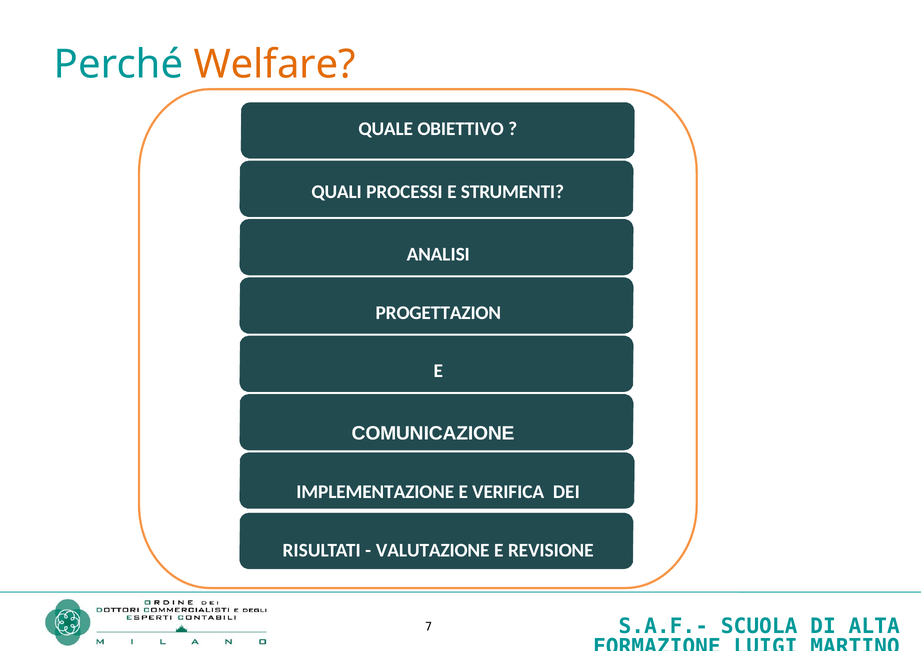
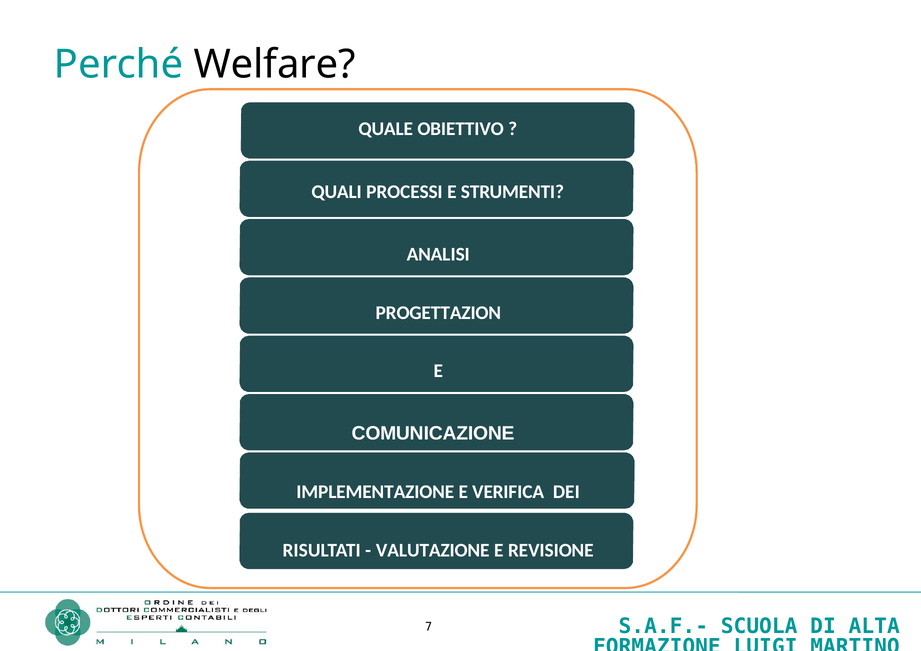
Welfare colour: orange -> black
